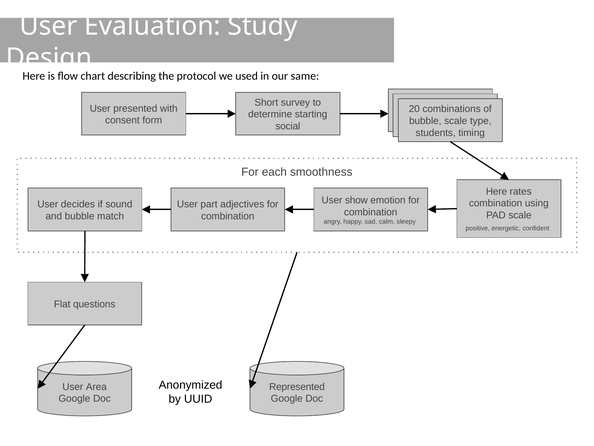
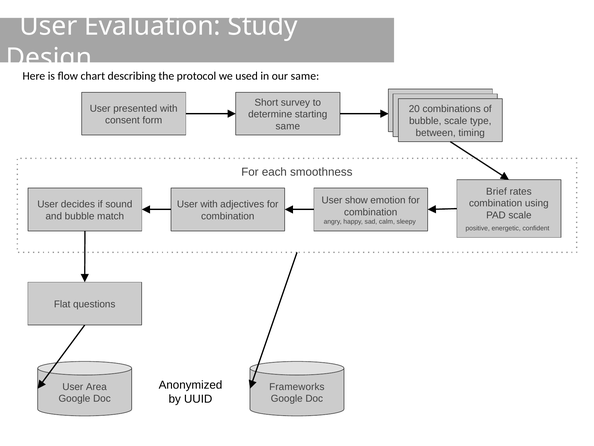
social at (288, 126): social -> same
students: students -> between
Here at (497, 191): Here -> Brief
User part: part -> with
Represented: Represented -> Frameworks
